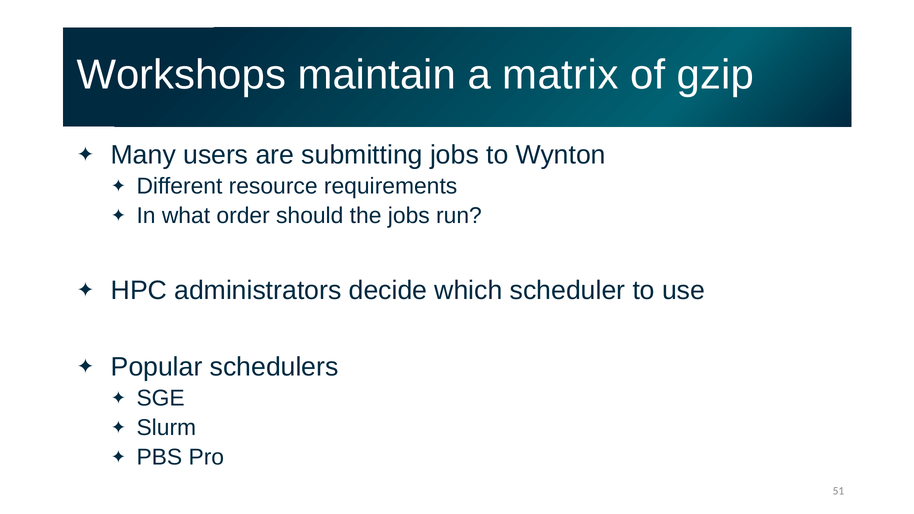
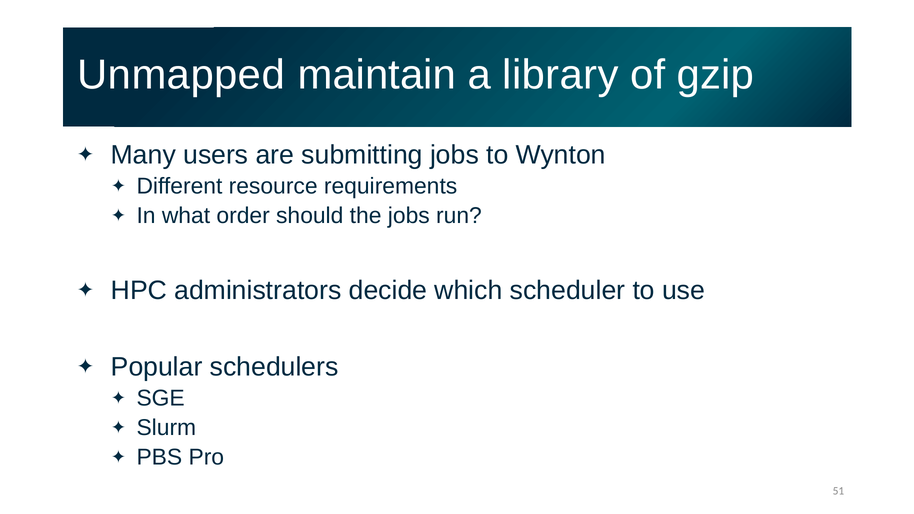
Workshops: Workshops -> Unmapped
matrix: matrix -> library
